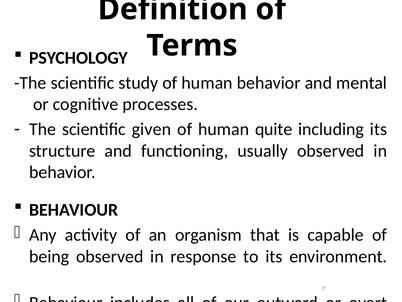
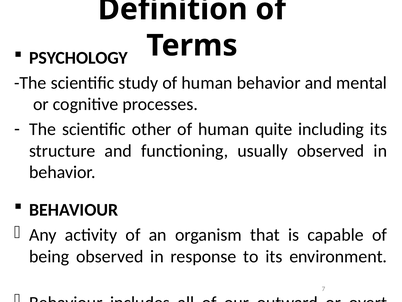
given: given -> other
